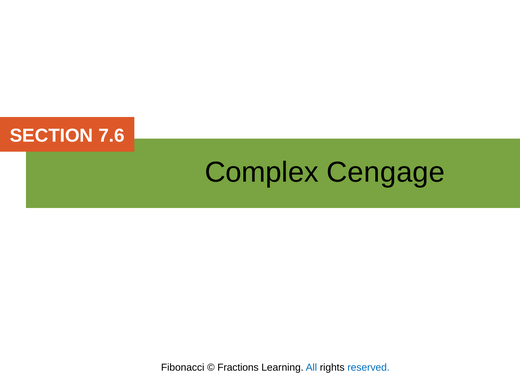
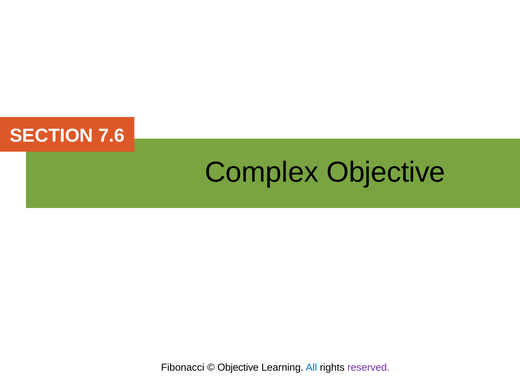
Complex Cengage: Cengage -> Objective
Fractions at (238, 368): Fractions -> Objective
reserved colour: blue -> purple
